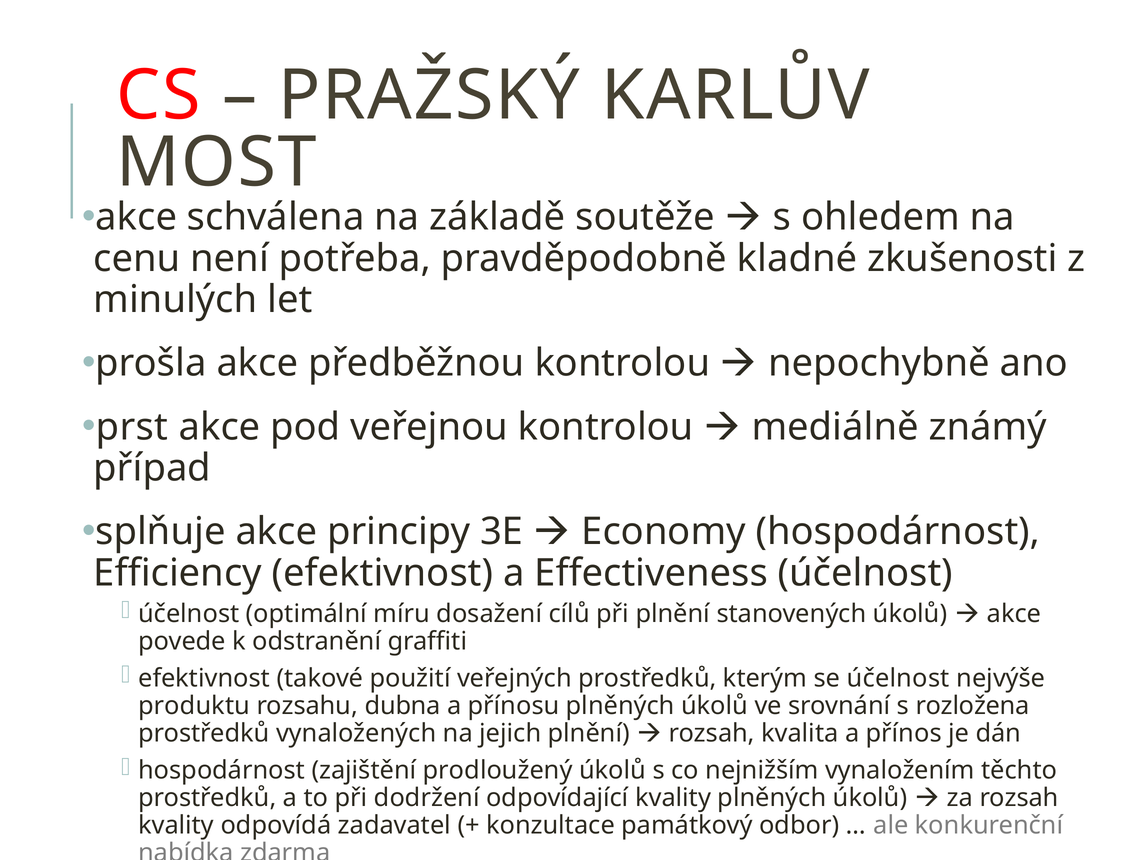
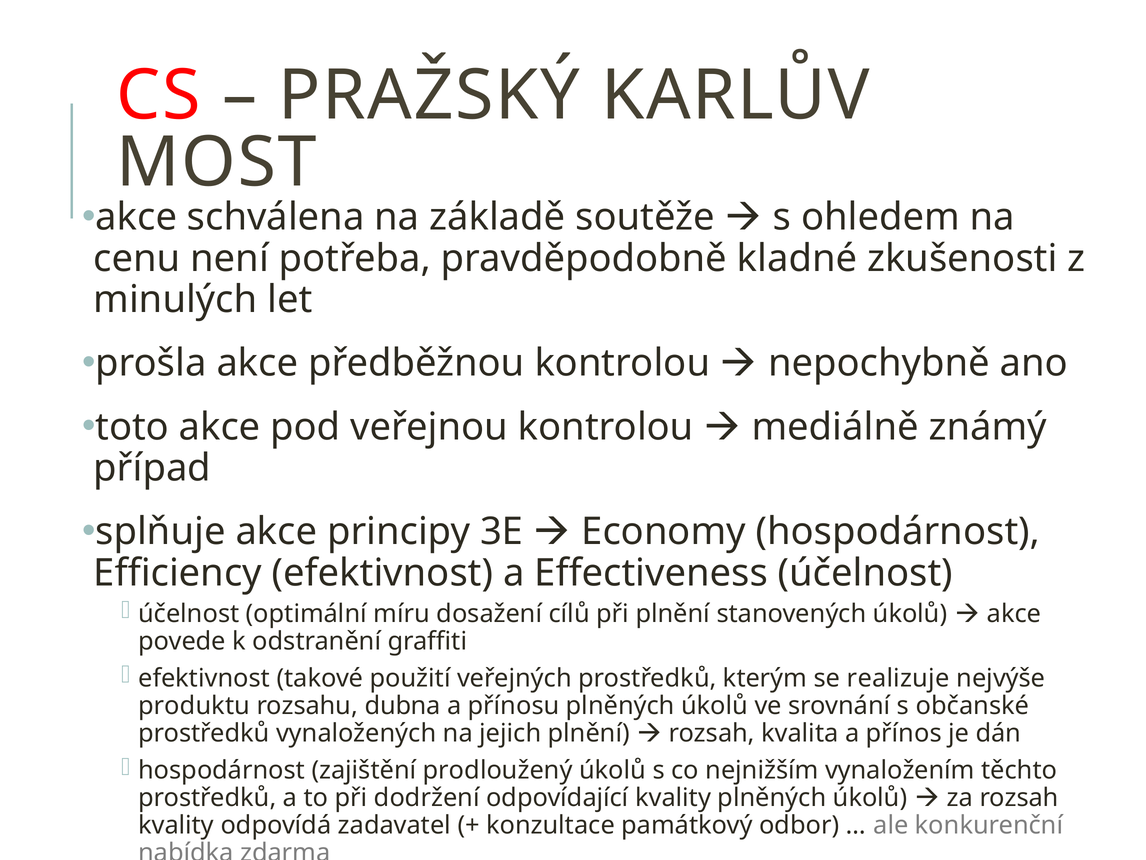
prst: prst -> toto
se účelnost: účelnost -> realizuje
rozložena: rozložena -> občanské
